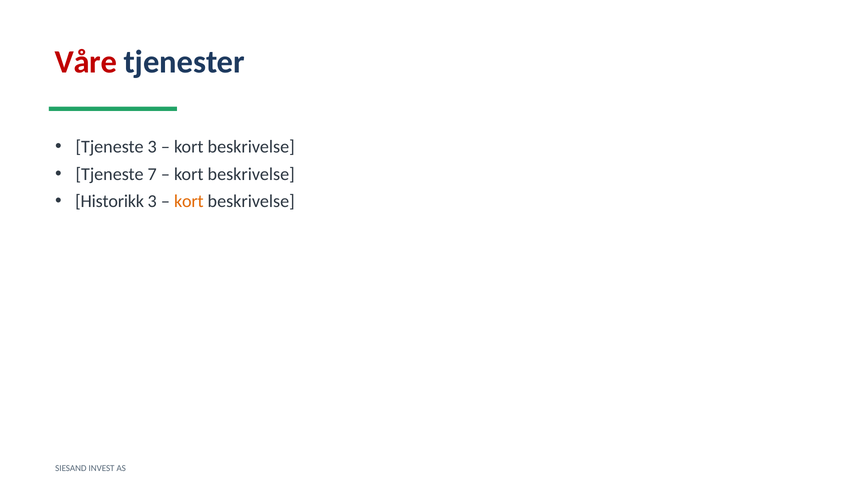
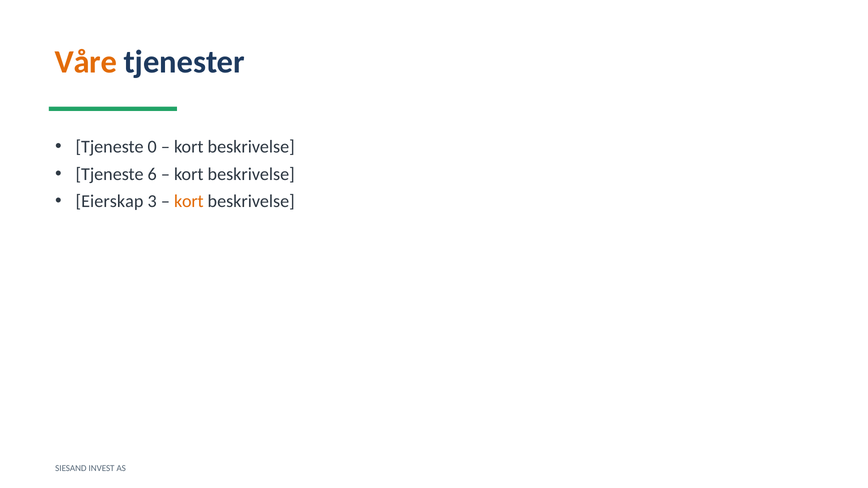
Våre colour: red -> orange
Tjeneste 3: 3 -> 0
7: 7 -> 6
Historikk: Historikk -> Eierskap
